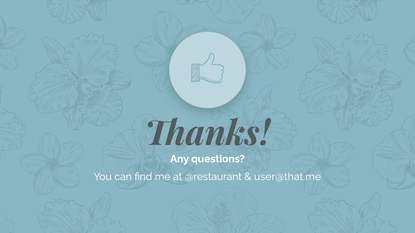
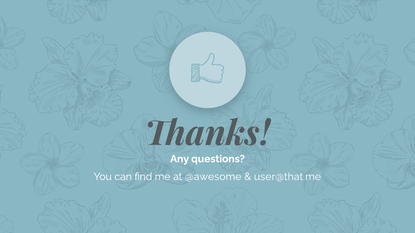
@restaurant: @restaurant -> @awesome
